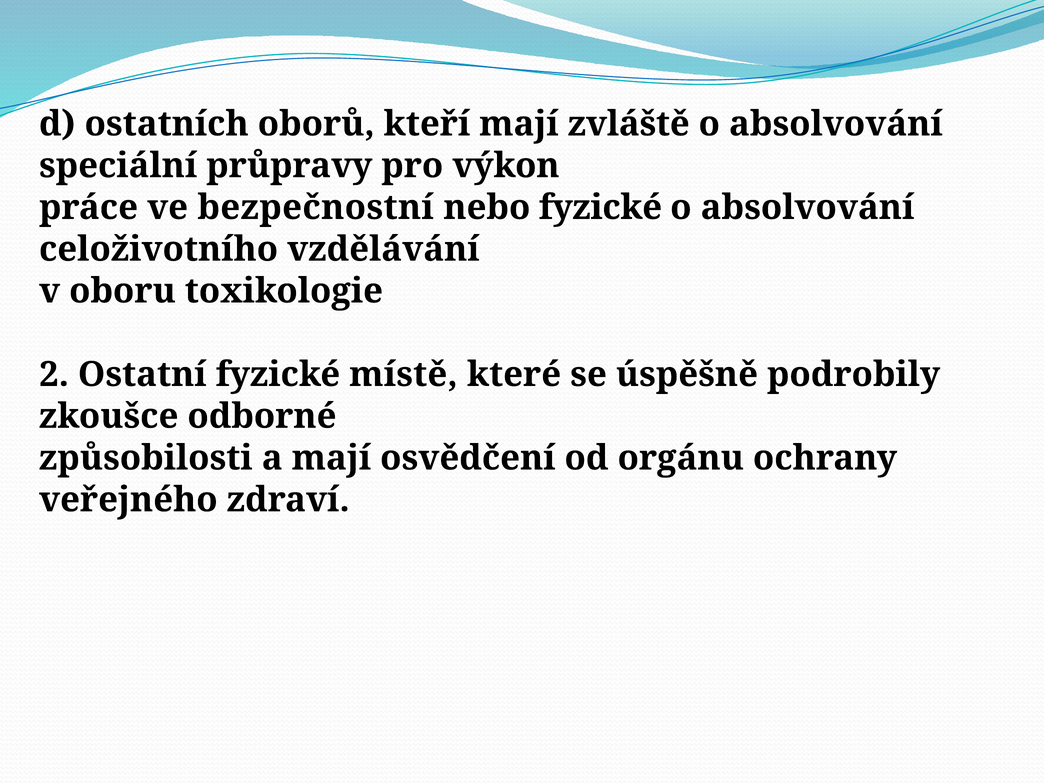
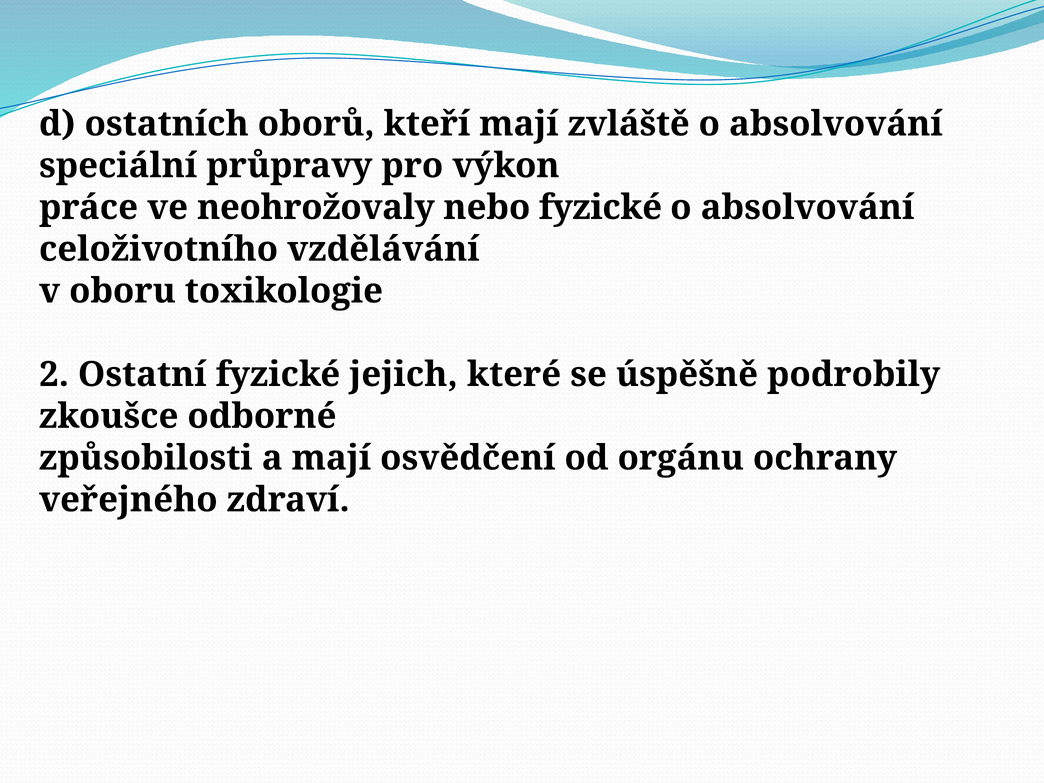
bezpečnostní: bezpečnostní -> neohrožovaly
místě: místě -> jejich
